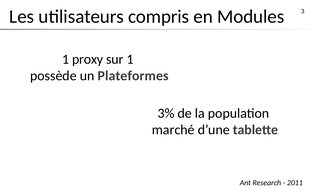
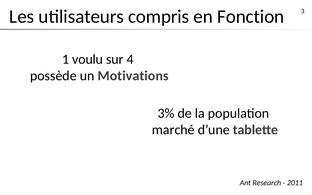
Modules: Modules -> Fonction
proxy: proxy -> voulu
sur 1: 1 -> 4
Plateformes: Plateformes -> Motivations
